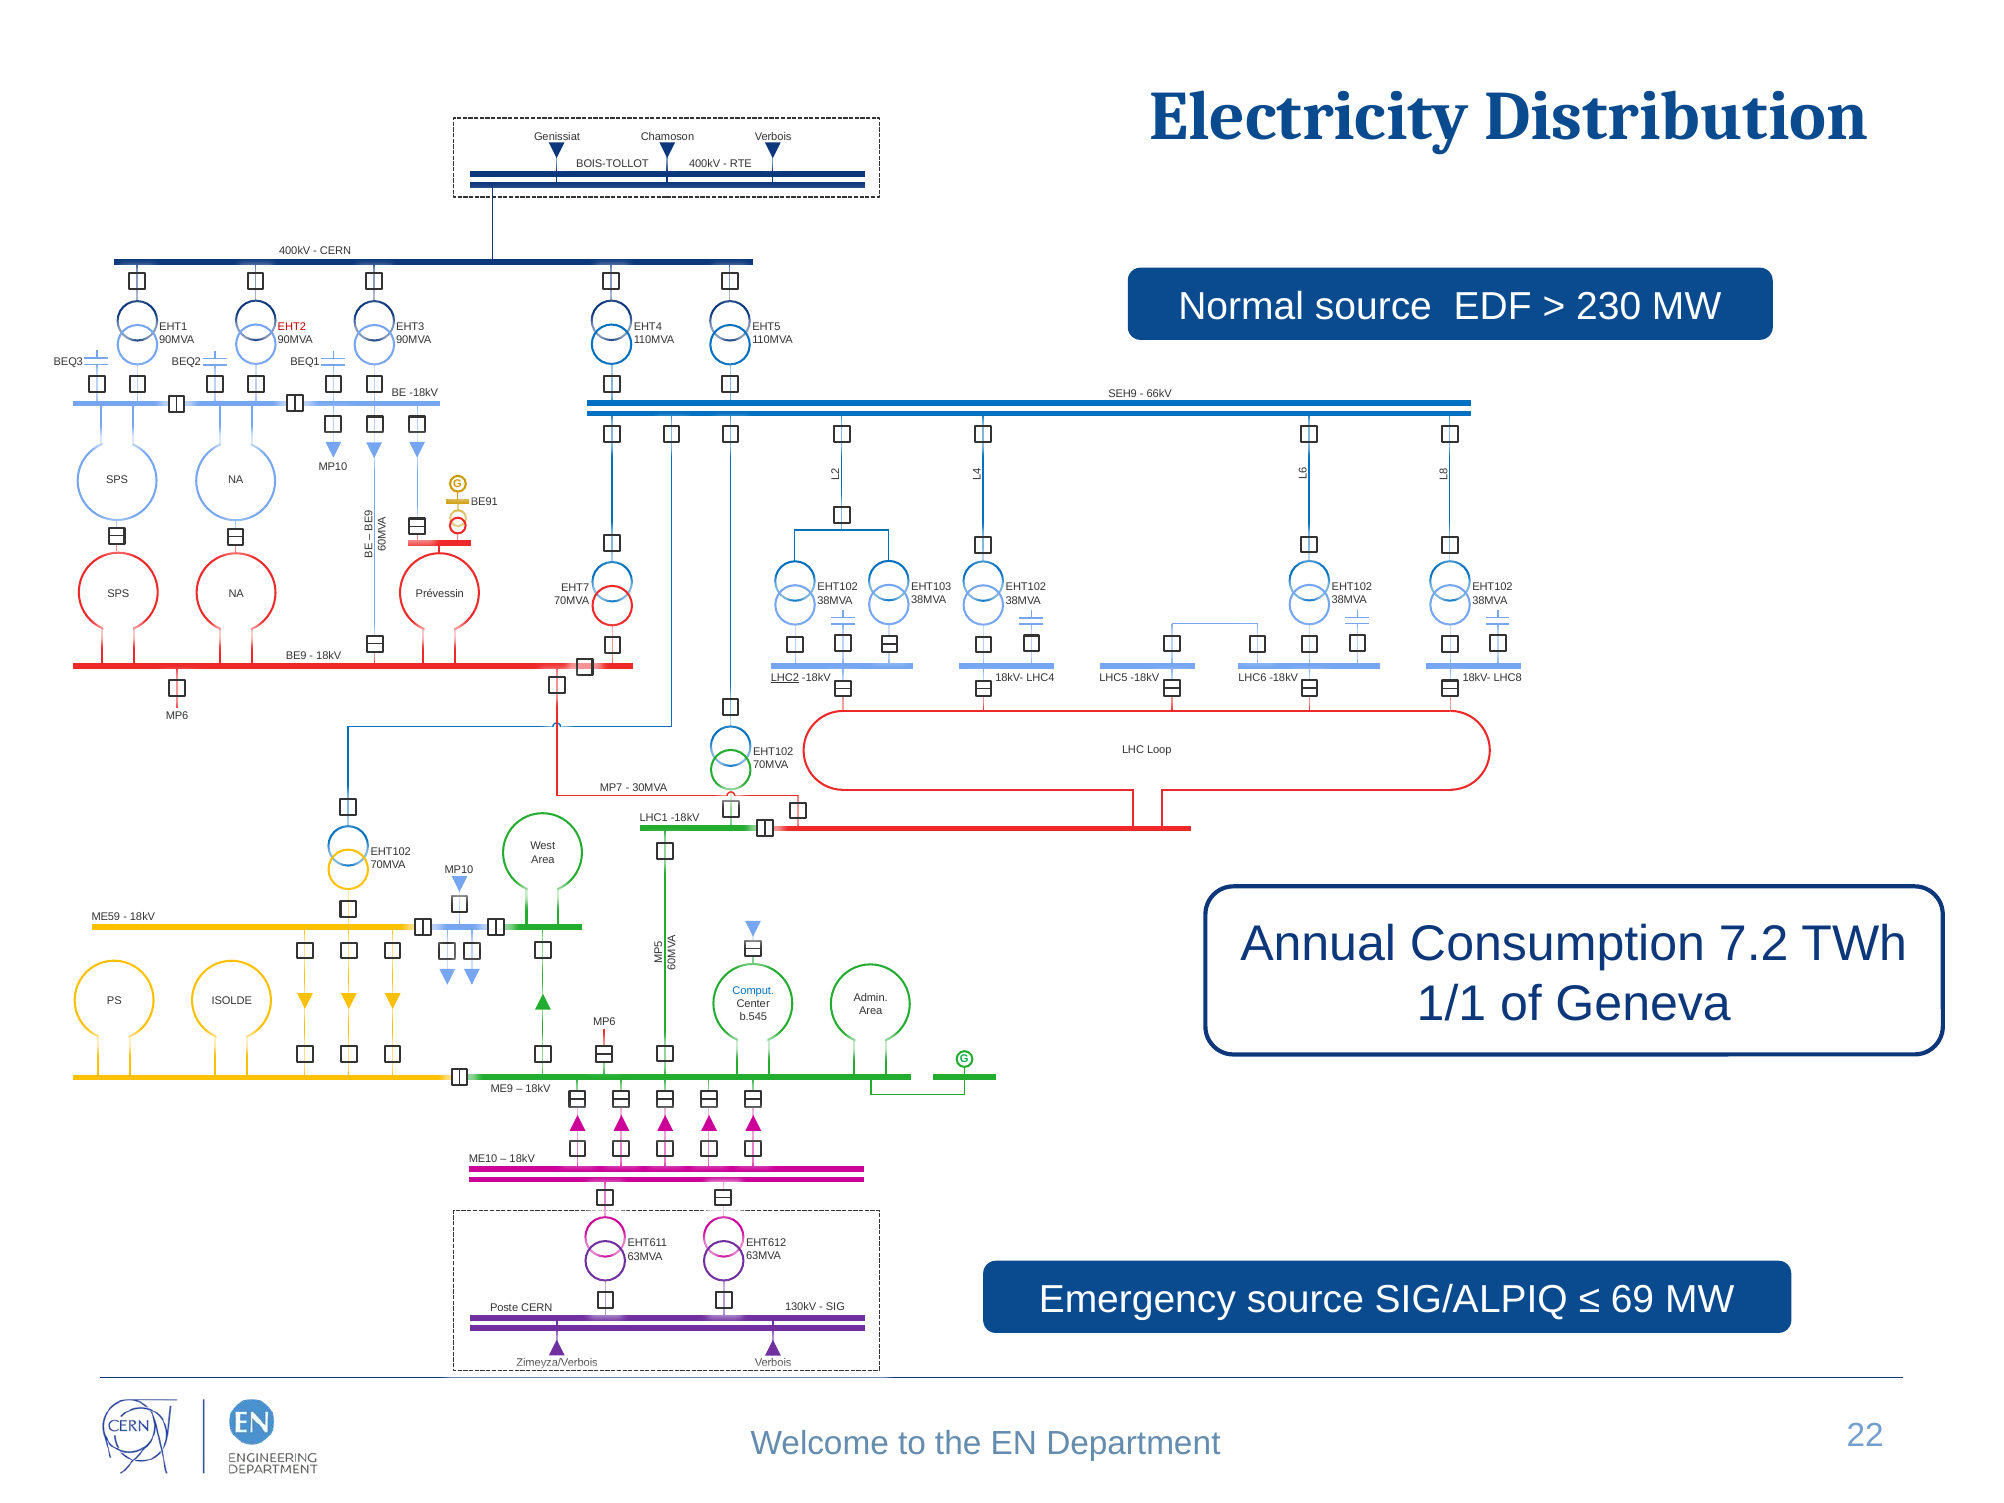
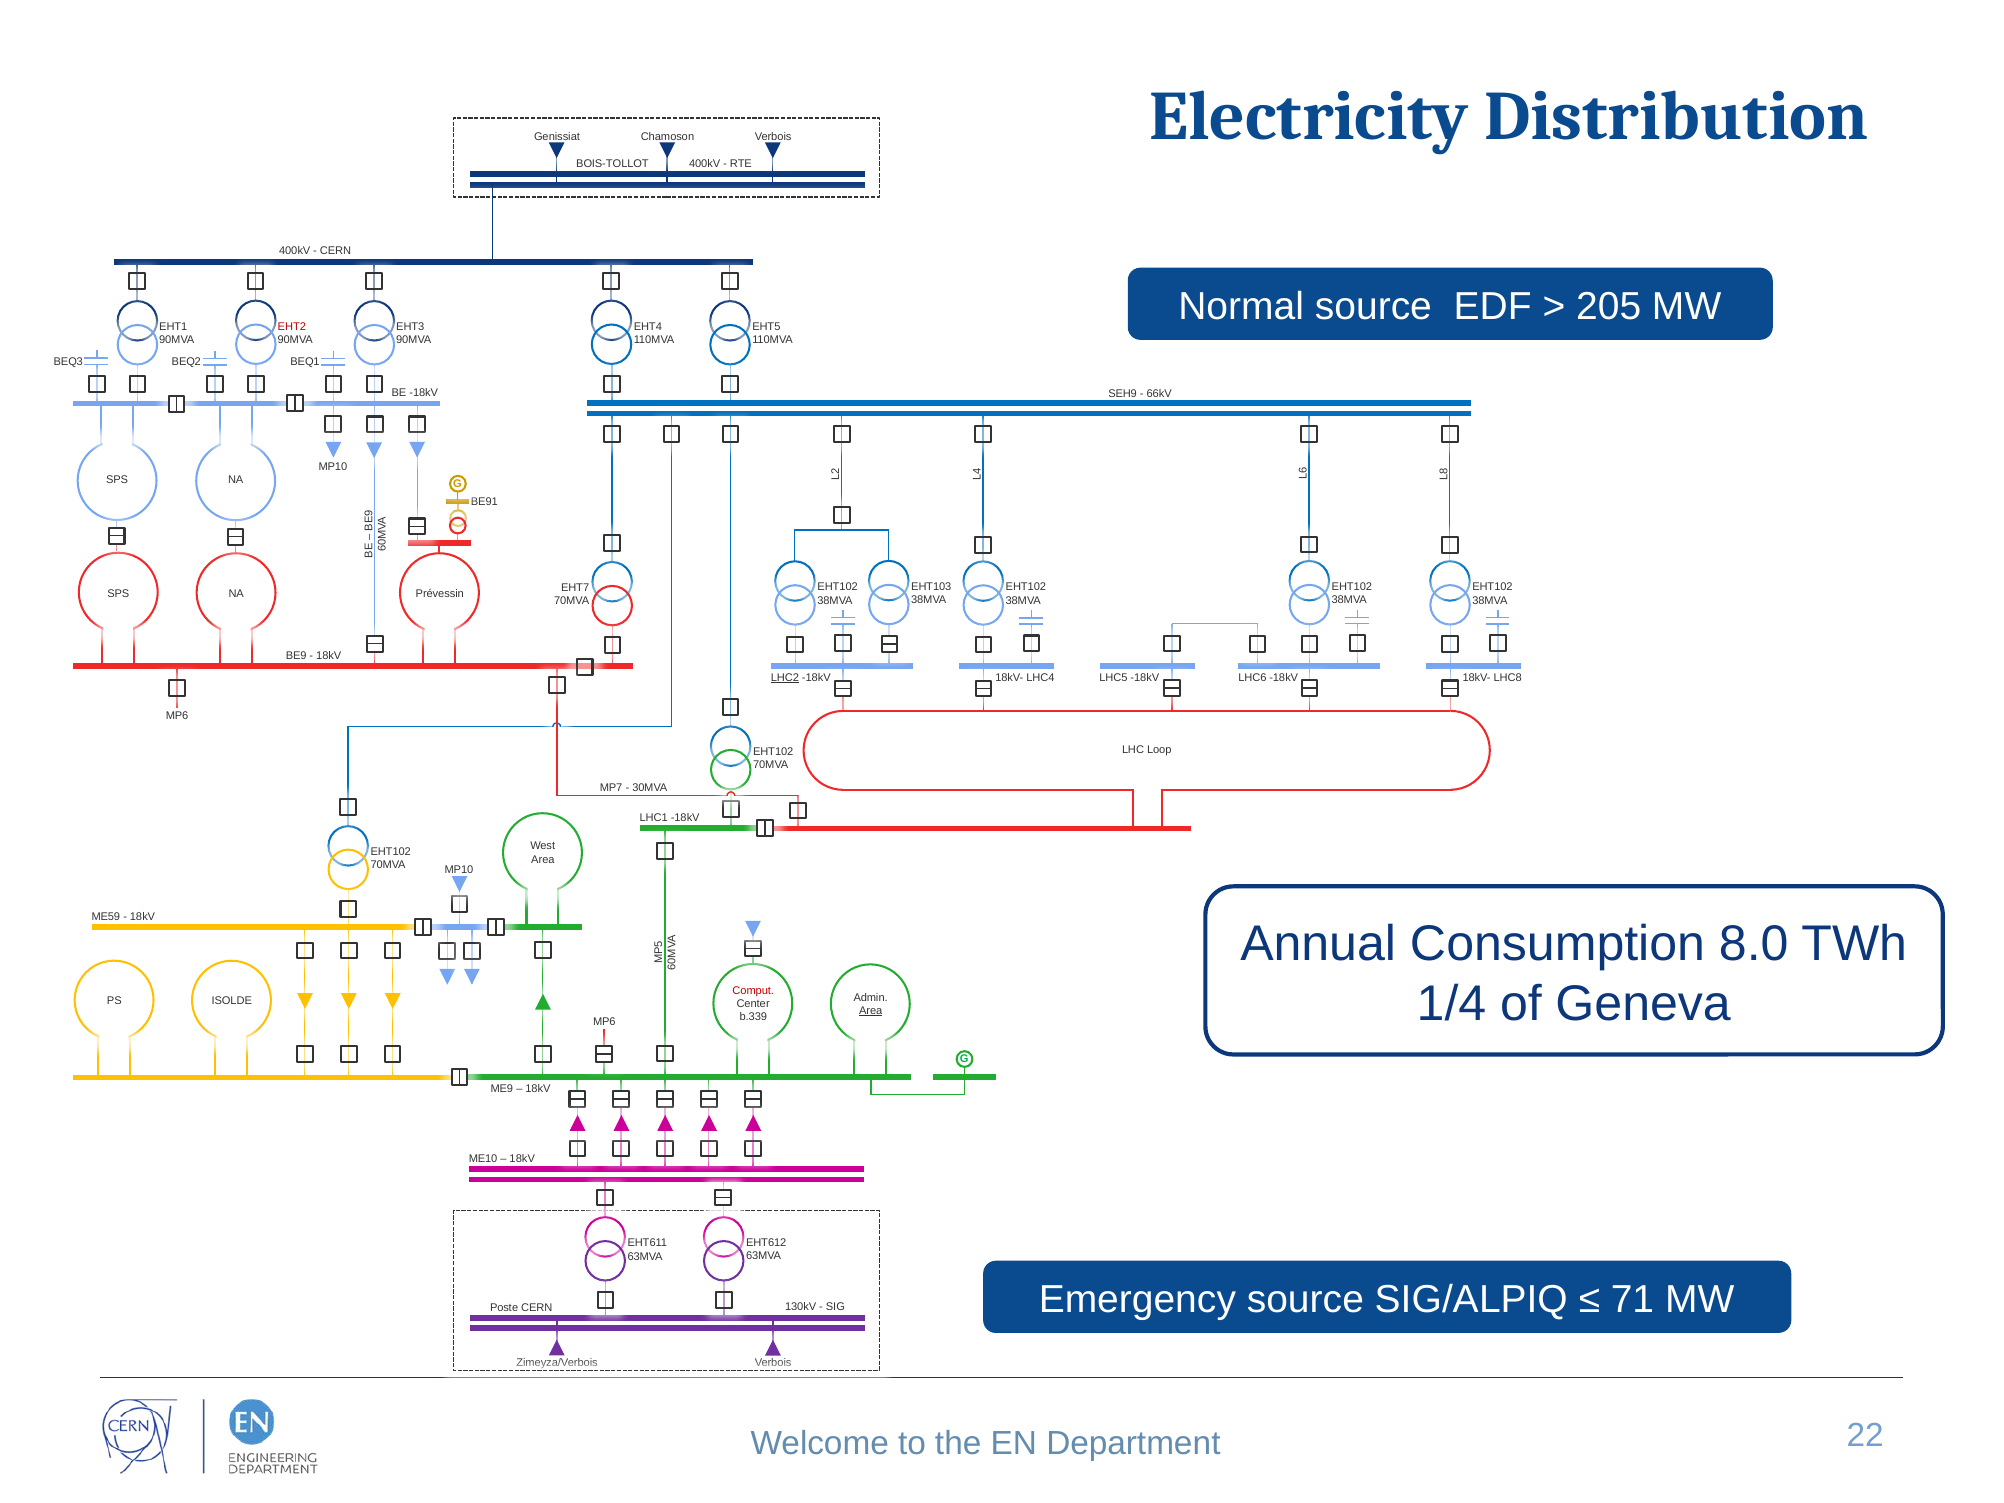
230: 230 -> 205
7.2: 7.2 -> 8.0
1/1: 1/1 -> 1/4
Comput colour: blue -> red
Area at (871, 1011) underline: none -> present
b.545: b.545 -> b.339
69: 69 -> 71
